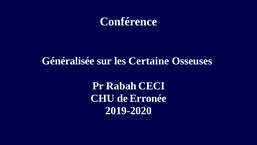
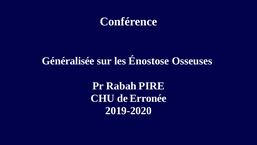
Certaine: Certaine -> Énostose
CECI: CECI -> PIRE
